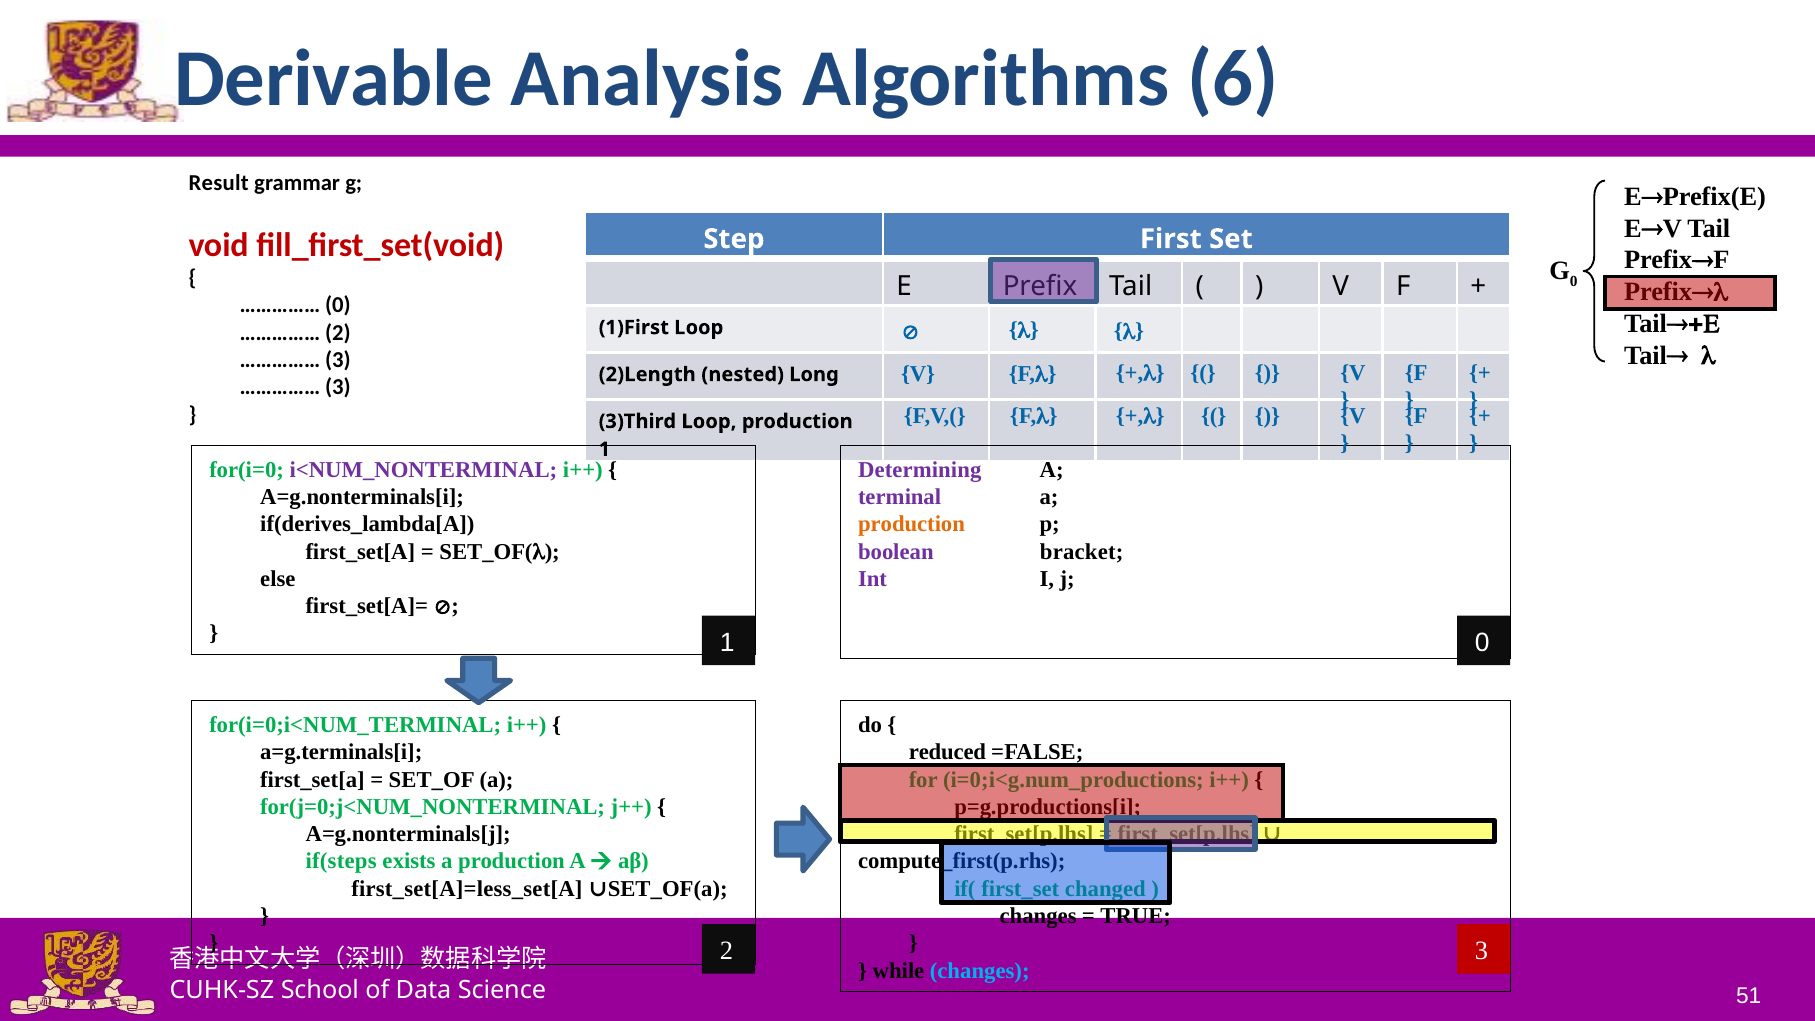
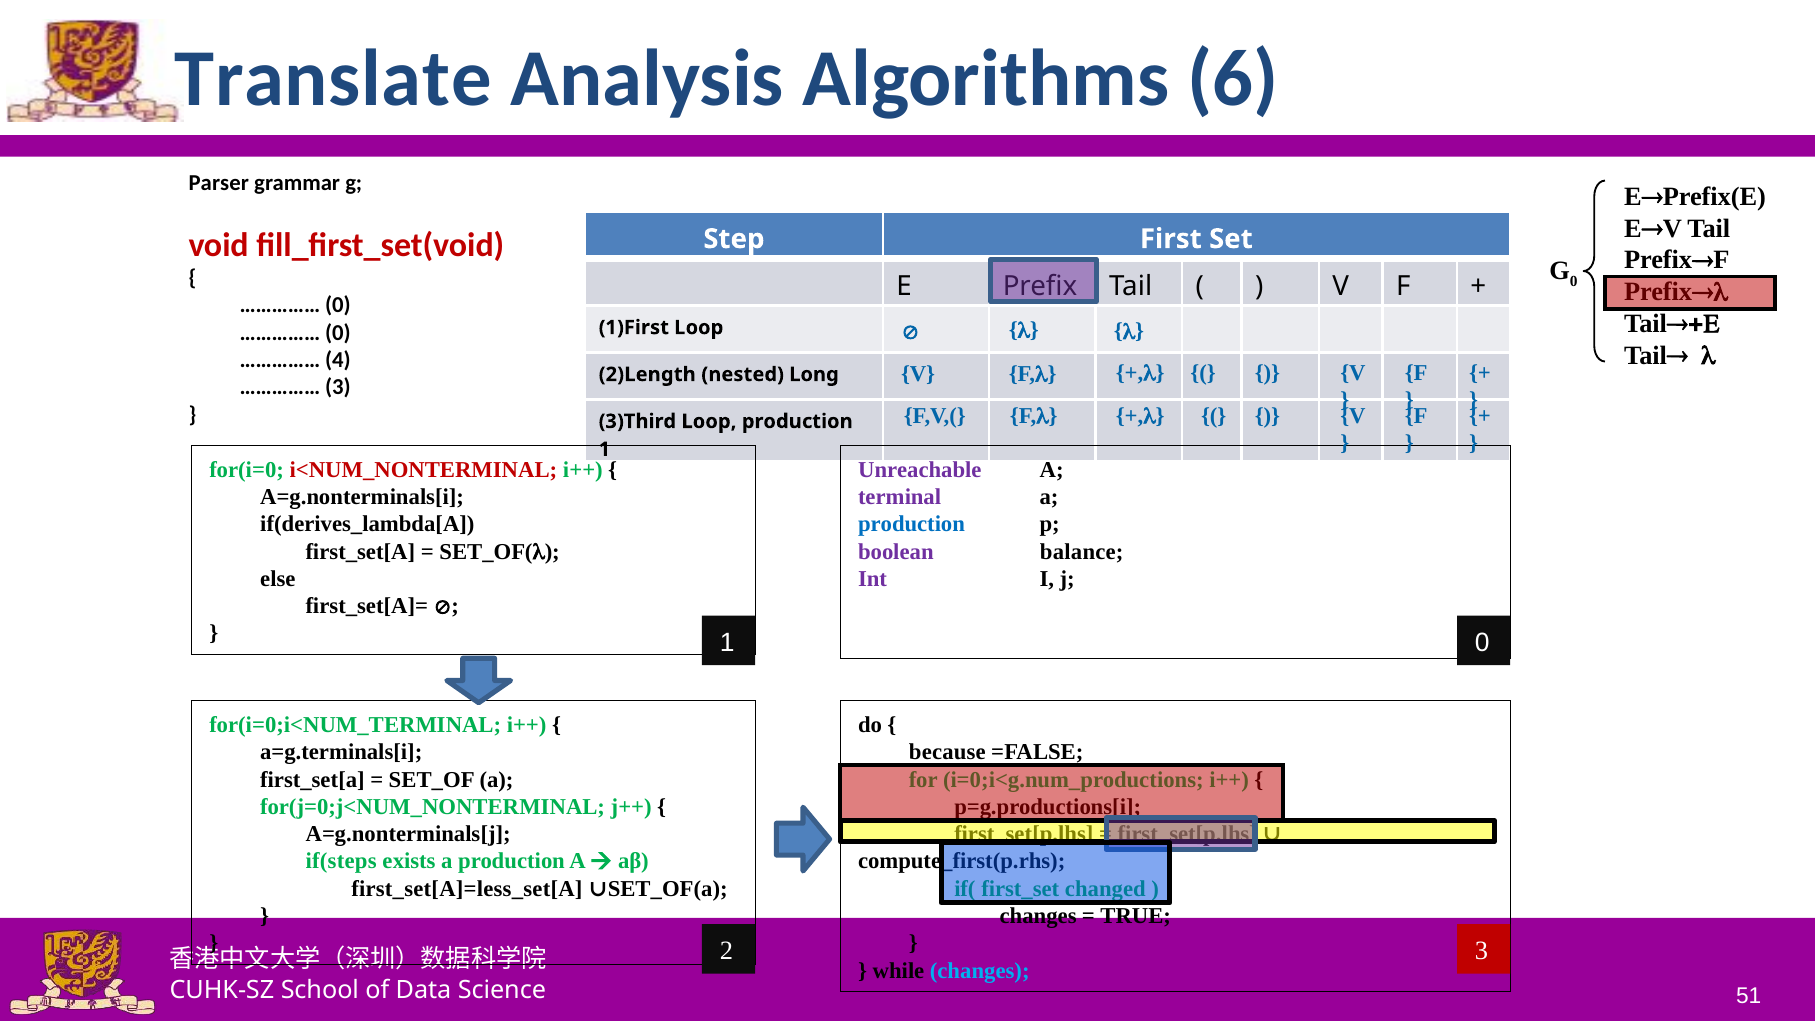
Derivable: Derivable -> Translate
Result: Result -> Parser
2 at (338, 333): 2 -> 0
3 at (338, 360): 3 -> 4
i<NUM_NONTERMINAL colour: purple -> red
Determining: Determining -> Unreachable
production at (912, 524) colour: orange -> blue
bracket: bracket -> balance
reduced: reduced -> because
